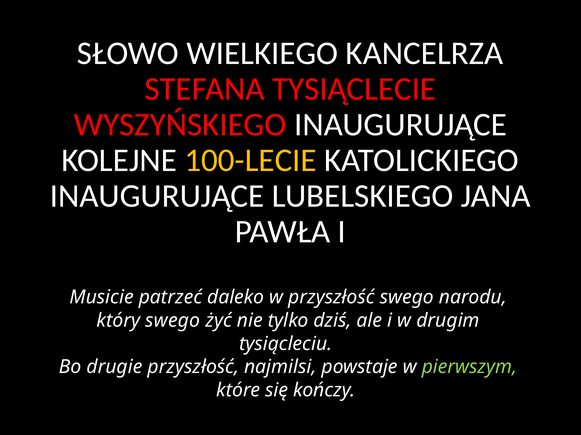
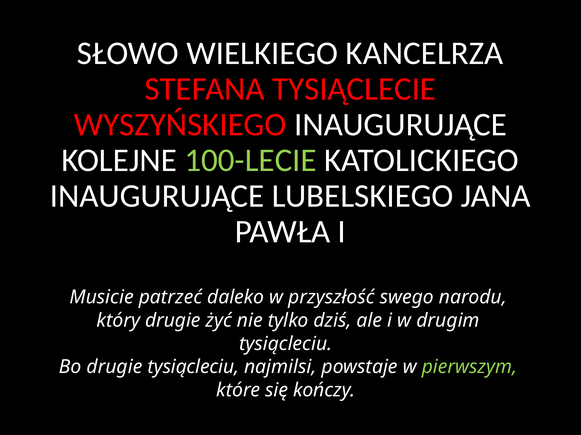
100-LECIE colour: yellow -> light green
który swego: swego -> drugie
drugie przyszłość: przyszłość -> tysiącleciu
